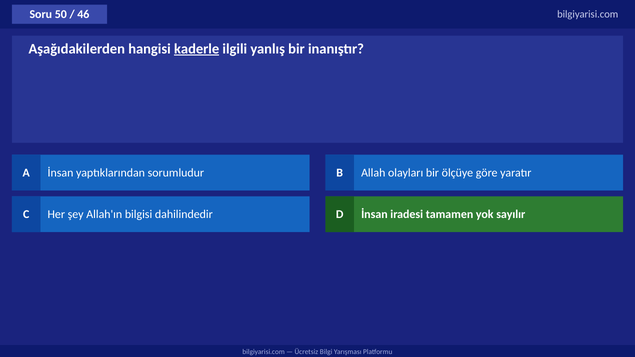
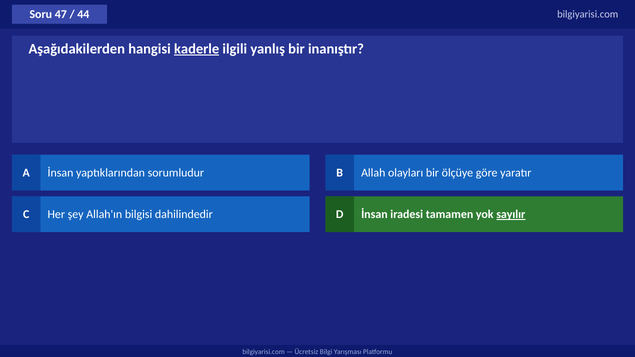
50: 50 -> 47
46: 46 -> 44
sayılır underline: none -> present
